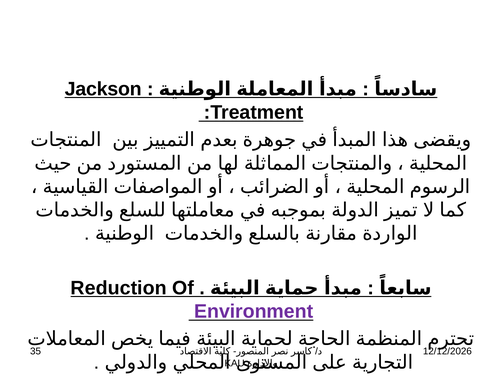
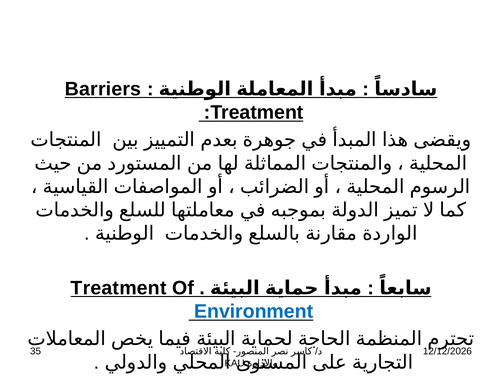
Jackson: Jackson -> Barriers
Reduction at (119, 288): Reduction -> Treatment
Environment colour: purple -> blue
